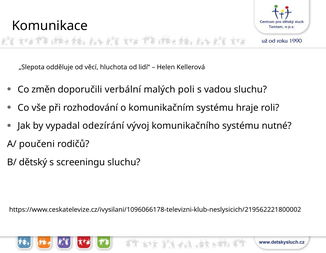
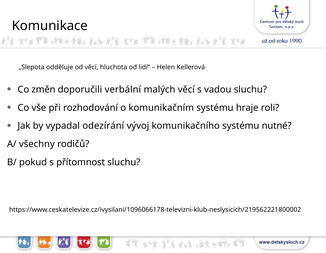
malých poli: poli -> věcí
poučeni: poučeni -> všechny
dětský: dětský -> pokud
screeningu: screeningu -> přítomnost
